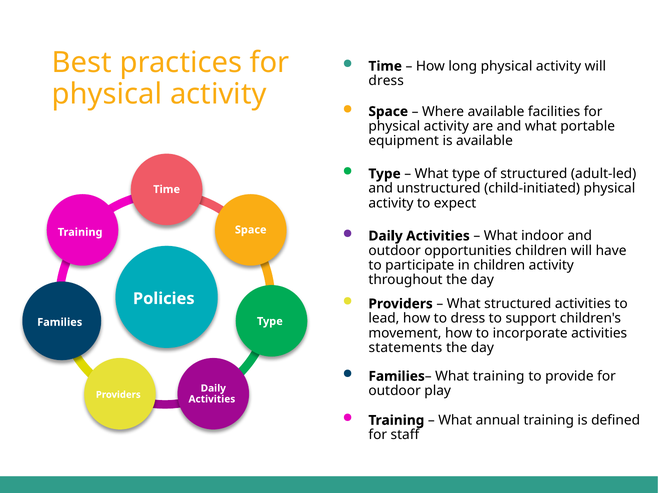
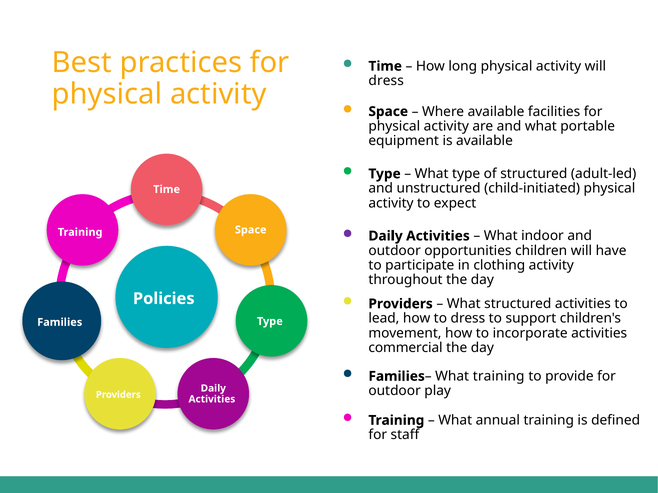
in children: children -> clothing
statements: statements -> commercial
